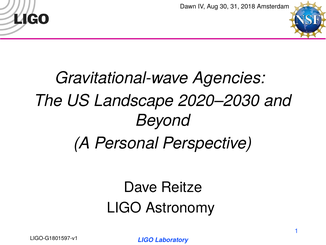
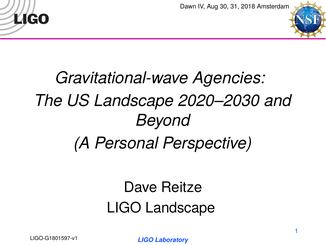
LIGO Astronomy: Astronomy -> Landscape
